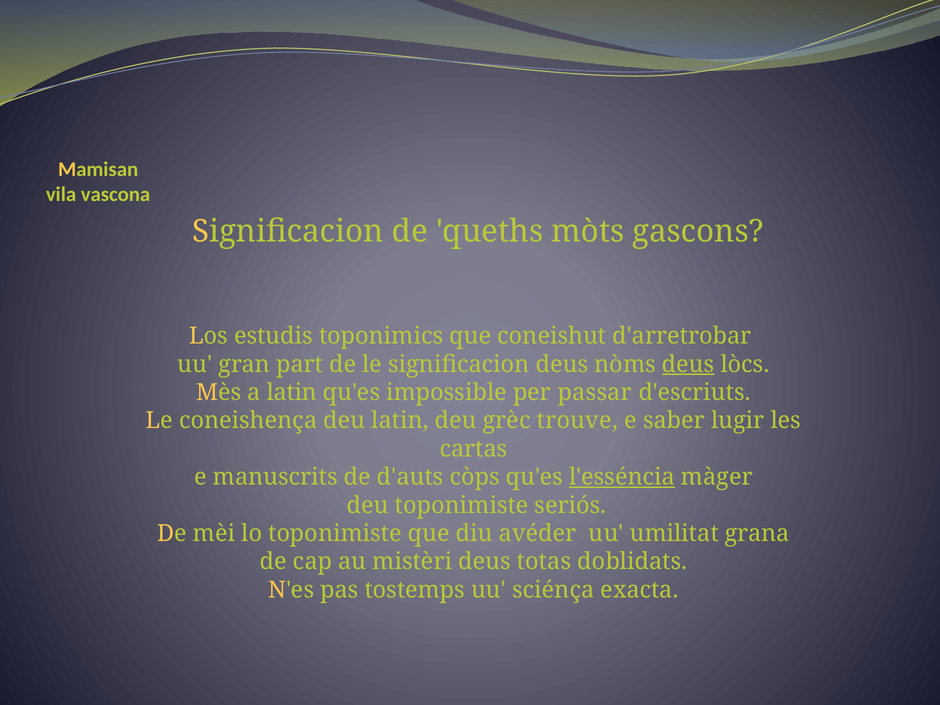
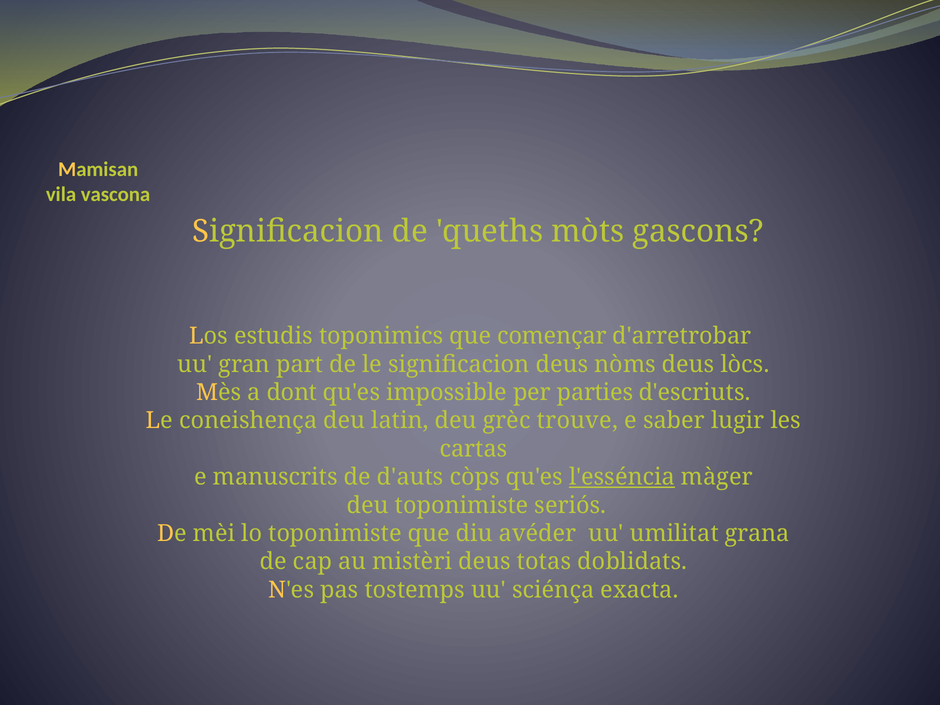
coneishut: coneishut -> començar
deus at (688, 364) underline: present -> none
a latin: latin -> dont
passar: passar -> parties
